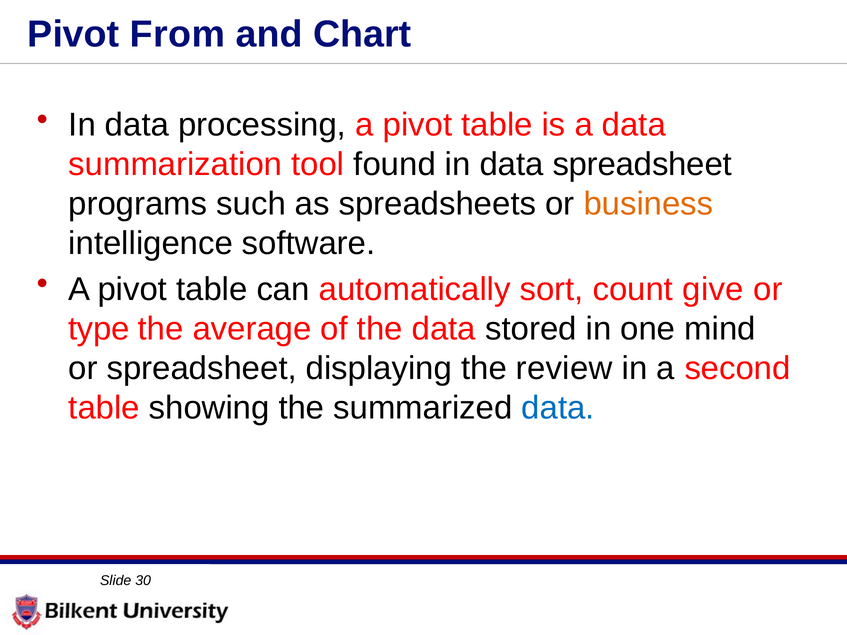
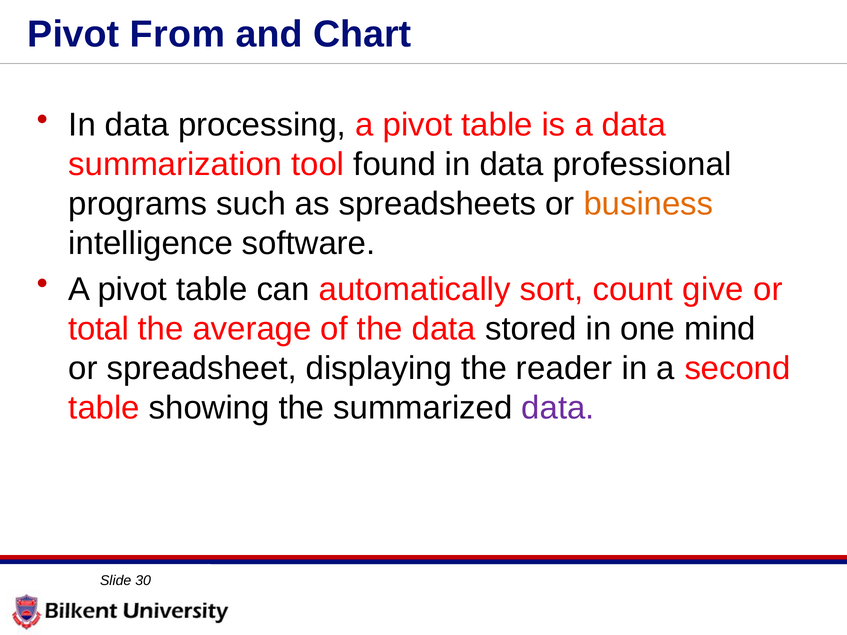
data spreadsheet: spreadsheet -> professional
type: type -> total
review: review -> reader
data at (558, 408) colour: blue -> purple
